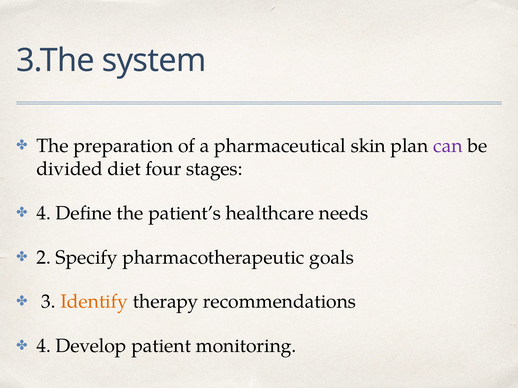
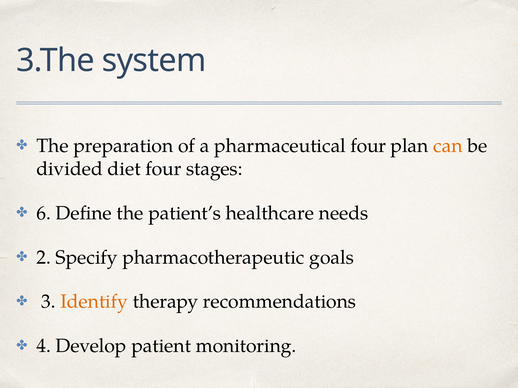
pharmaceutical skin: skin -> four
can colour: purple -> orange
4 at (44, 213): 4 -> 6
